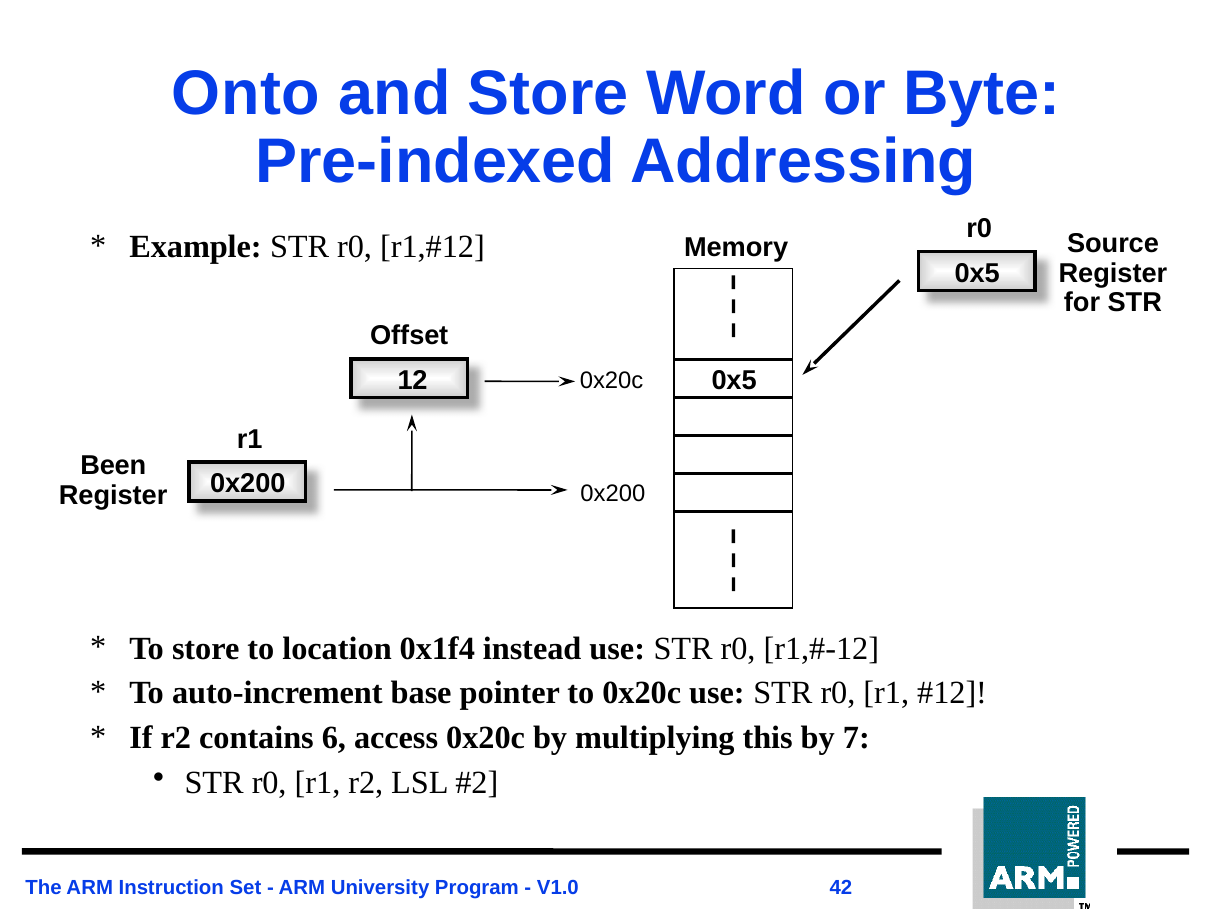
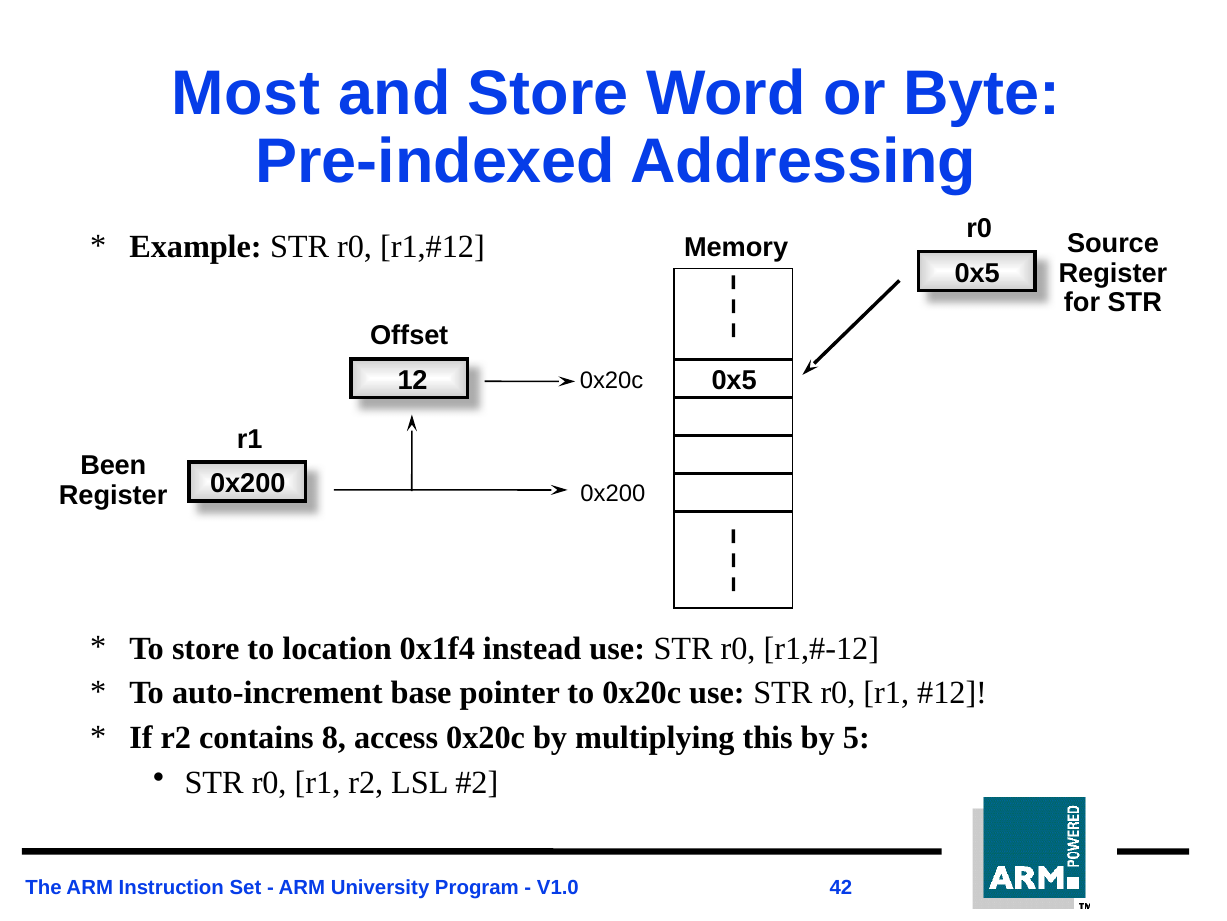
Onto: Onto -> Most
6: 6 -> 8
7: 7 -> 5
